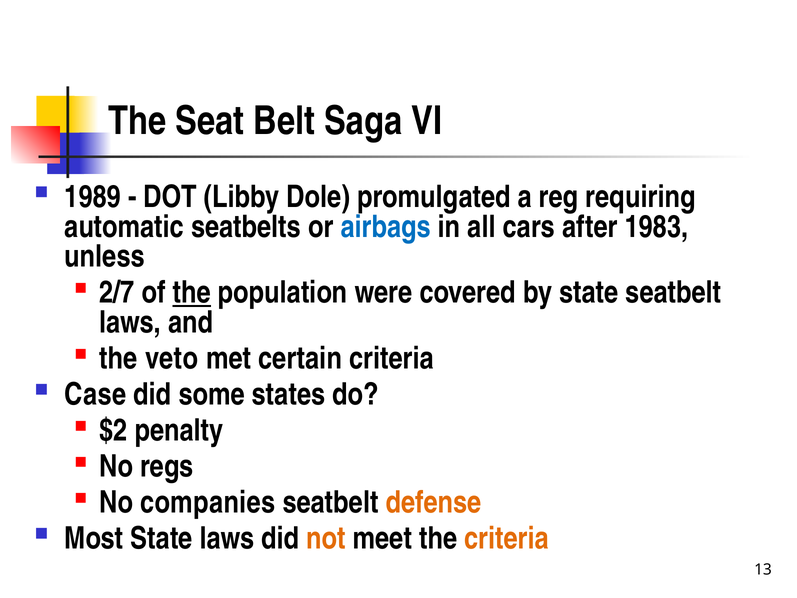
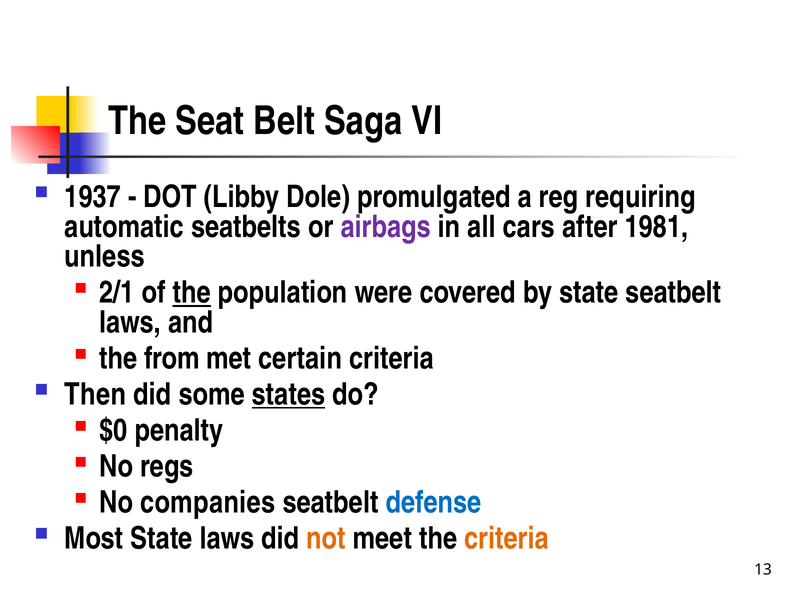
1989: 1989 -> 1937
airbags colour: blue -> purple
1983: 1983 -> 1981
2/7: 2/7 -> 2/1
veto: veto -> from
Case: Case -> Then
states underline: none -> present
$2: $2 -> $0
defense colour: orange -> blue
